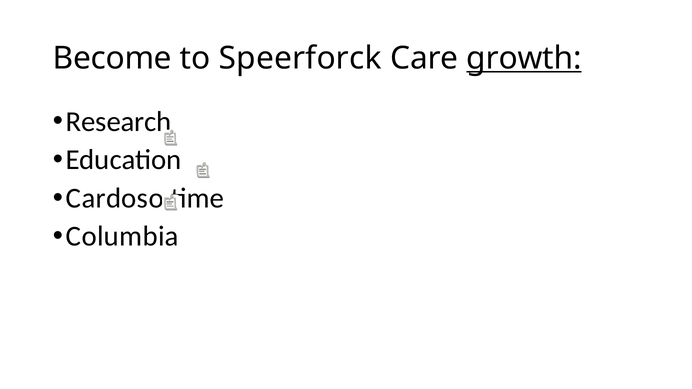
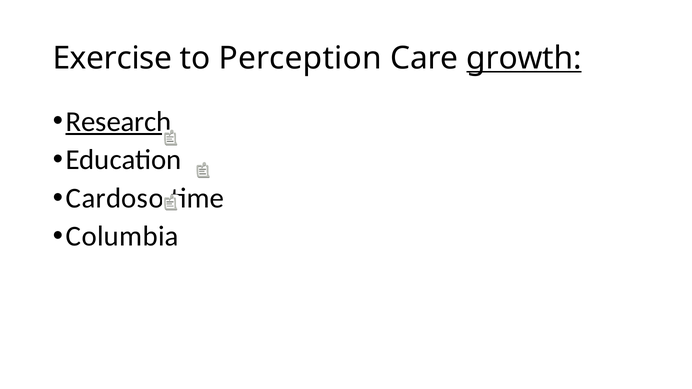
Become: Become -> Exercise
Speerforck: Speerforck -> Perception
Research underline: none -> present
